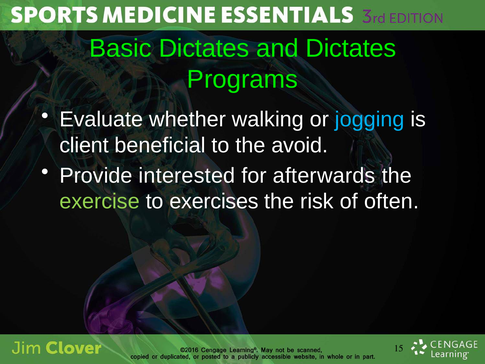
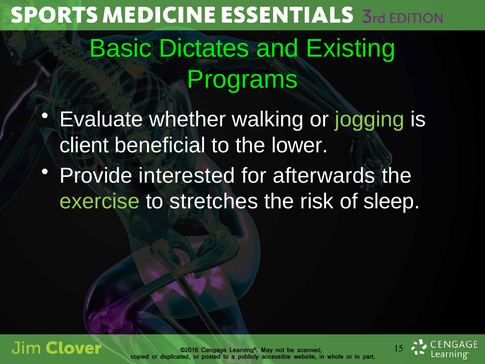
and Dictates: Dictates -> Existing
jogging colour: light blue -> light green
avoid: avoid -> lower
exercises: exercises -> stretches
often: often -> sleep
